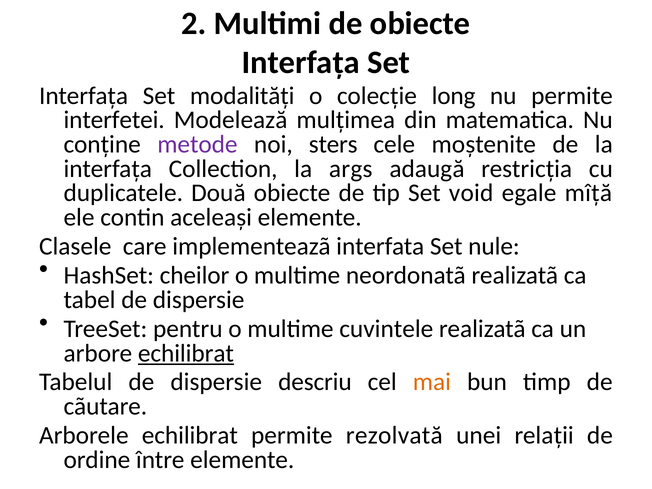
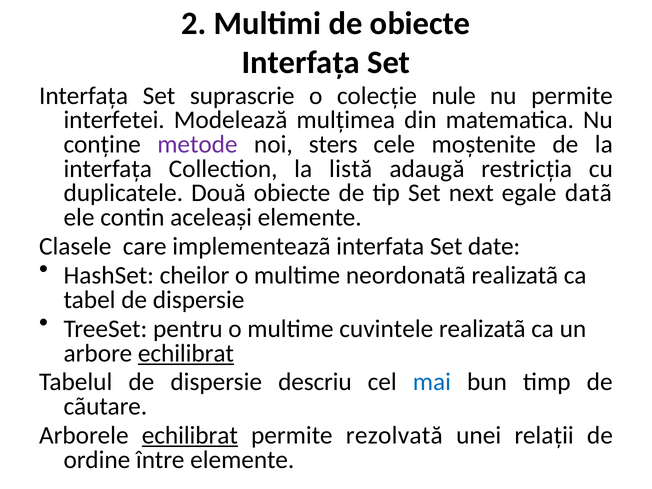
modalități: modalități -> suprascrie
long: long -> nule
args: args -> listă
void: void -> next
mîță: mîță -> datã
nule: nule -> date
mai colour: orange -> blue
echilibrat at (190, 435) underline: none -> present
